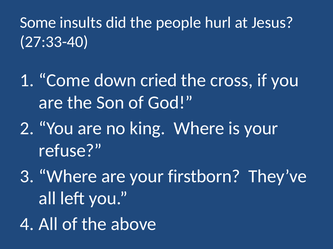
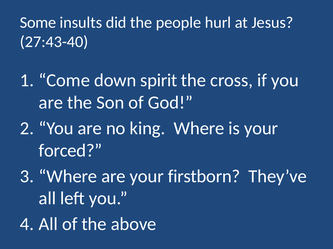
27:33-40: 27:33-40 -> 27:43-40
cried: cried -> spirit
refuse: refuse -> forced
